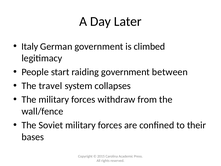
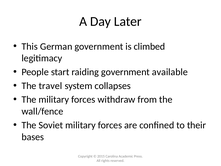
Italy: Italy -> This
between: between -> available
